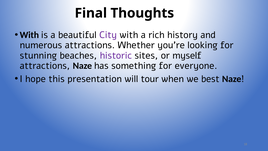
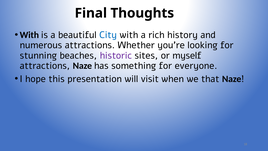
City colour: purple -> blue
tour: tour -> visit
best: best -> that
